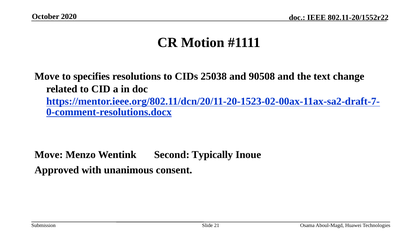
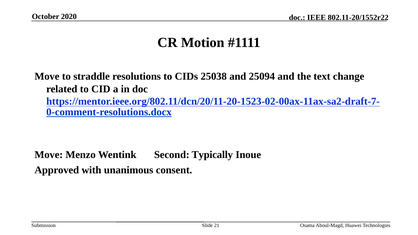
specifies: specifies -> straddle
90508: 90508 -> 25094
